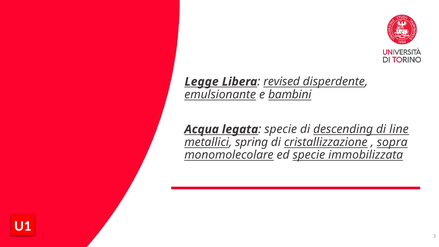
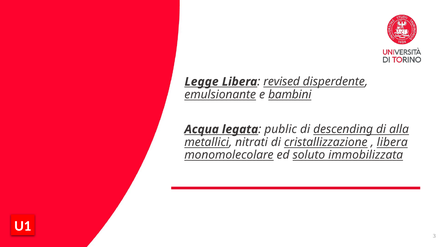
specie at (281, 129): specie -> public
line: line -> alla
spring: spring -> nitrati
sopra at (392, 142): sopra -> libera
ed specie: specie -> soluto
